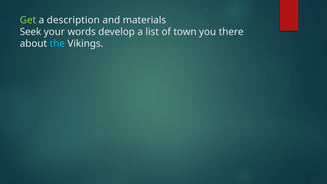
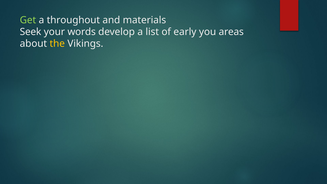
description: description -> throughout
town: town -> early
there: there -> areas
the colour: light blue -> yellow
